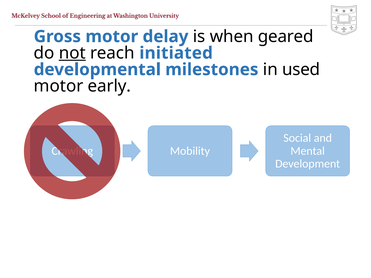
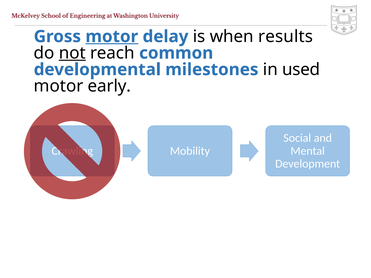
motor at (112, 37) underline: none -> present
geared: geared -> results
initiated: initiated -> common
